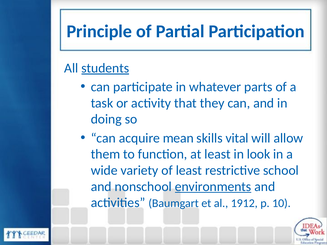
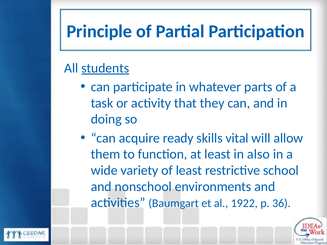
mean: mean -> ready
look: look -> also
environments underline: present -> none
1912: 1912 -> 1922
10: 10 -> 36
